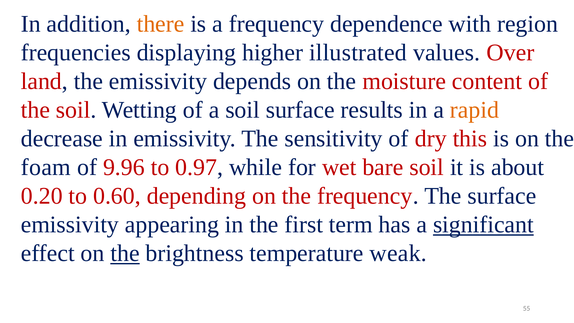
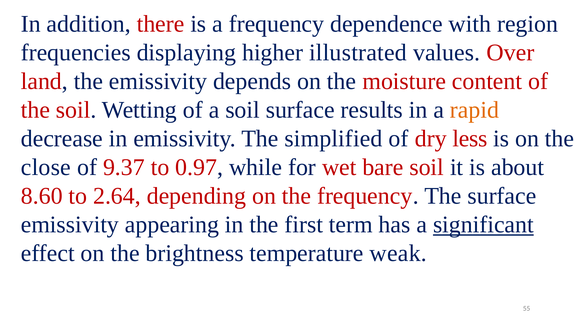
there colour: orange -> red
sensitivity: sensitivity -> simplified
this: this -> less
foam: foam -> close
9.96: 9.96 -> 9.37
0.20: 0.20 -> 8.60
0.60: 0.60 -> 2.64
the at (125, 253) underline: present -> none
